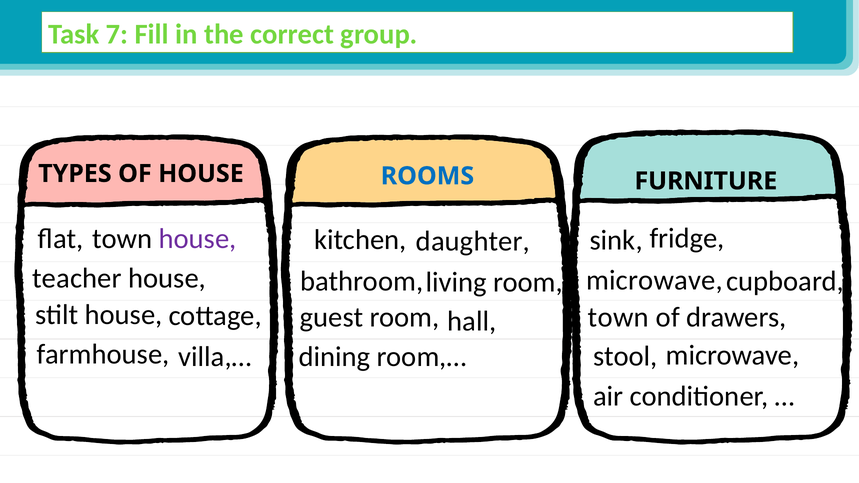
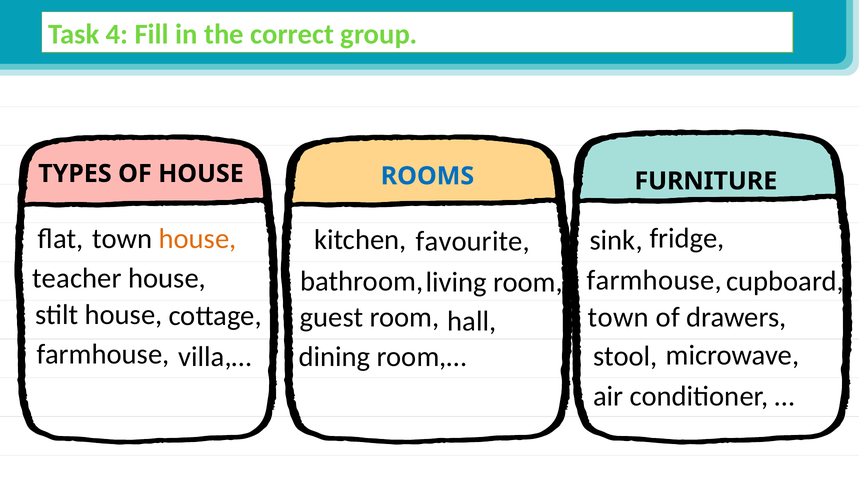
7: 7 -> 4
house at (198, 239) colour: purple -> orange
daughter: daughter -> favourite
microwave at (654, 280): microwave -> farmhouse
